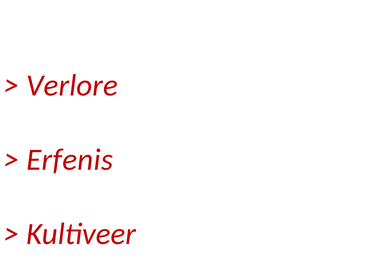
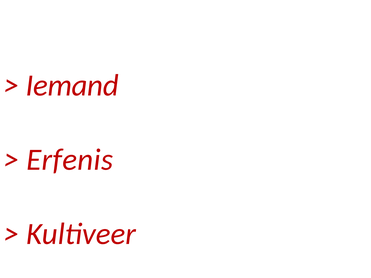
Verlore: Verlore -> Iemand
